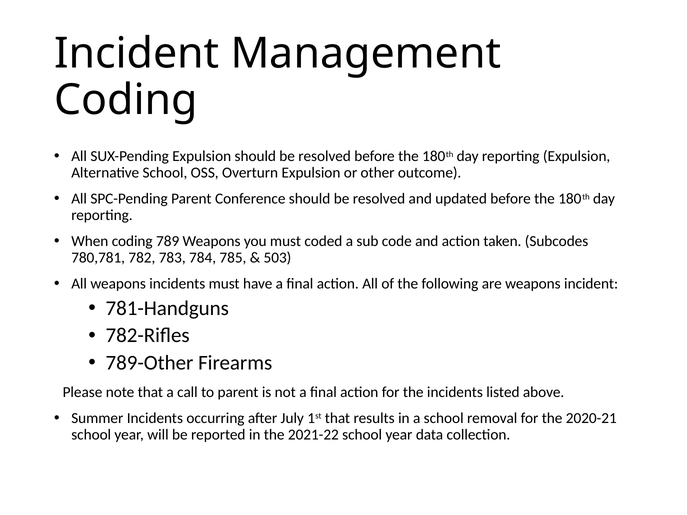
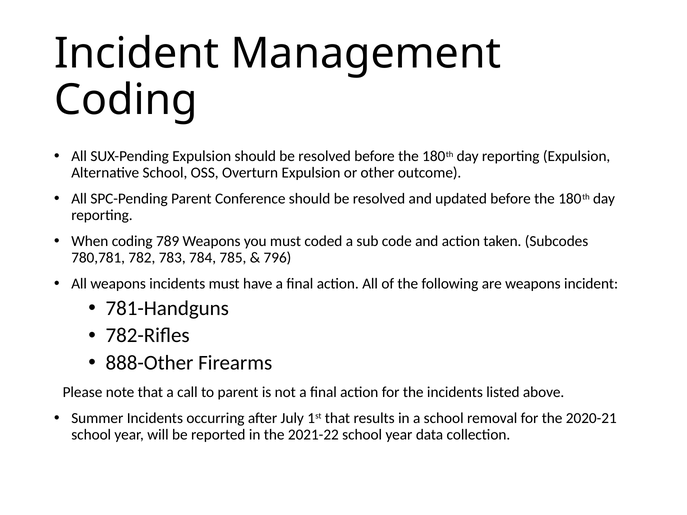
503: 503 -> 796
789-Other: 789-Other -> 888-Other
